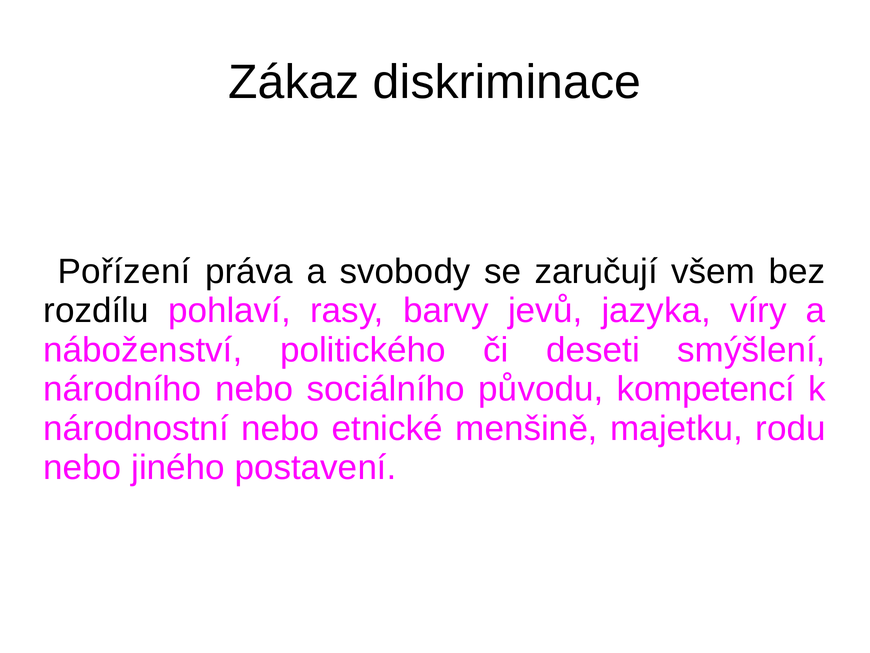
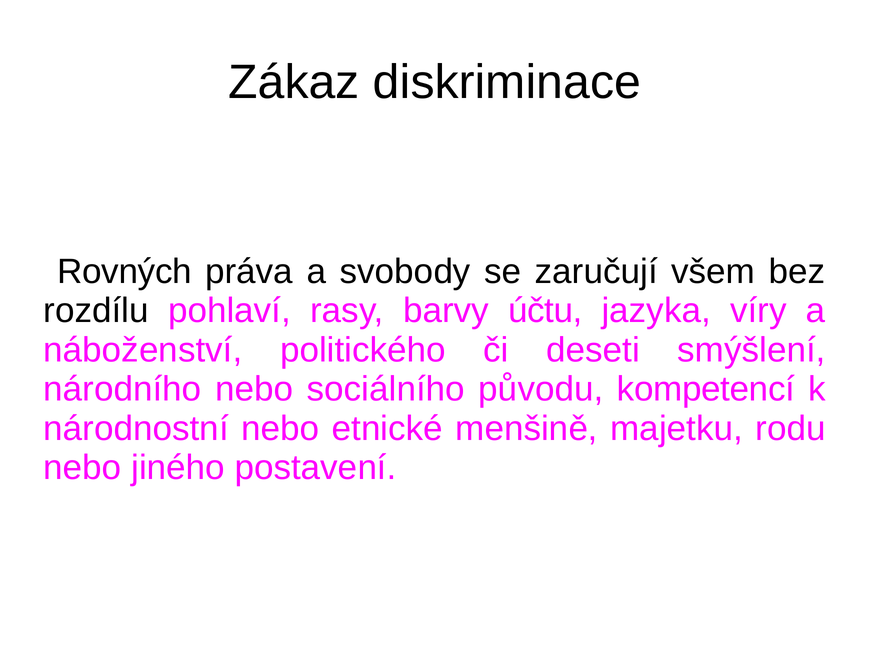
Pořízení: Pořízení -> Rovných
jevů: jevů -> účtu
